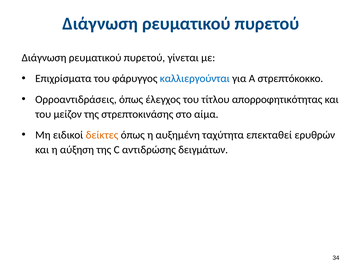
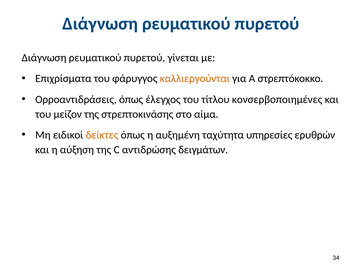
καλλιεργούνται colour: blue -> orange
απορροφητικότητας: απορροφητικότητας -> κονσερβοποιημένες
επεκταθεί: επεκταθεί -> υπηρεσίες
